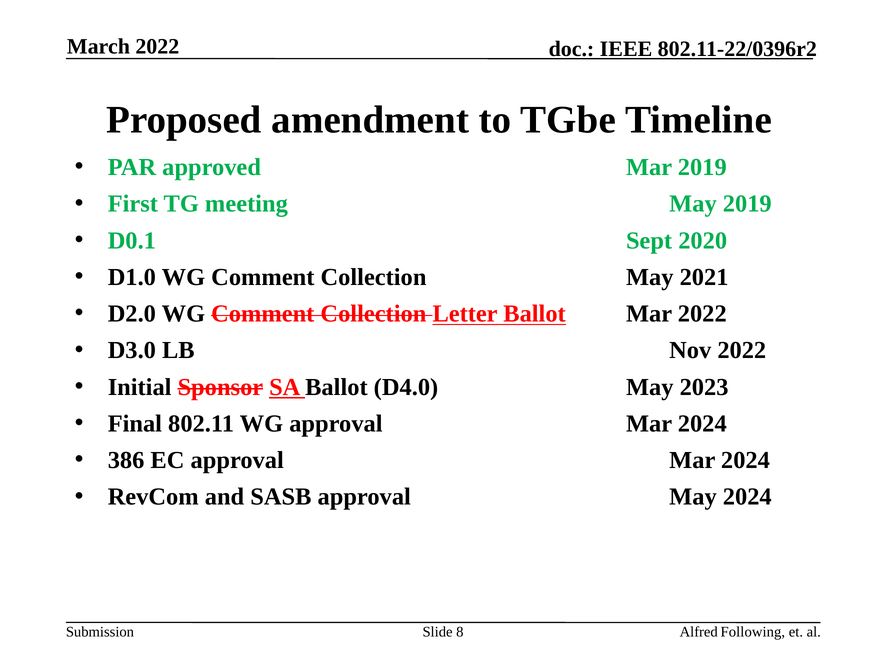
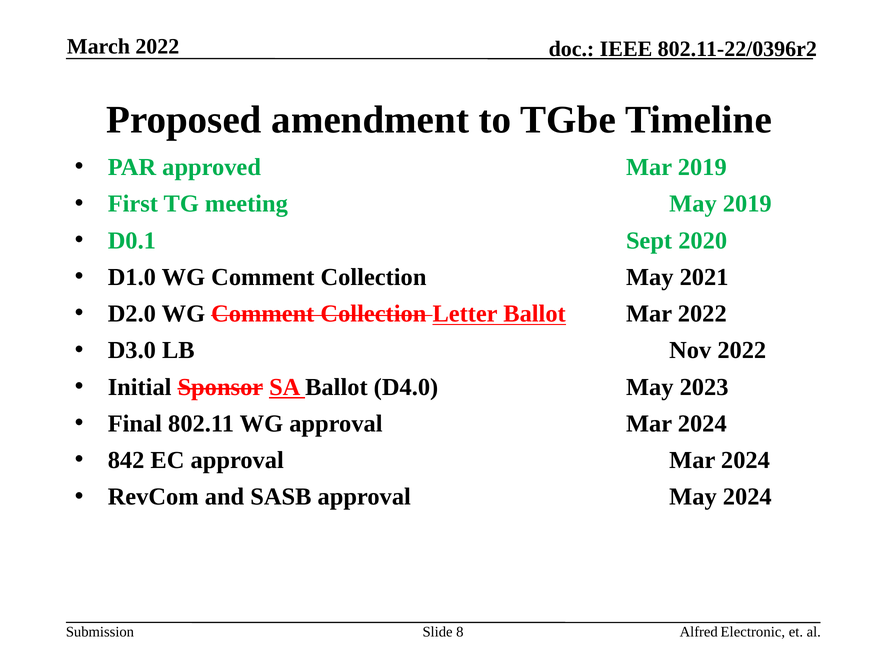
386: 386 -> 842
Following: Following -> Electronic
